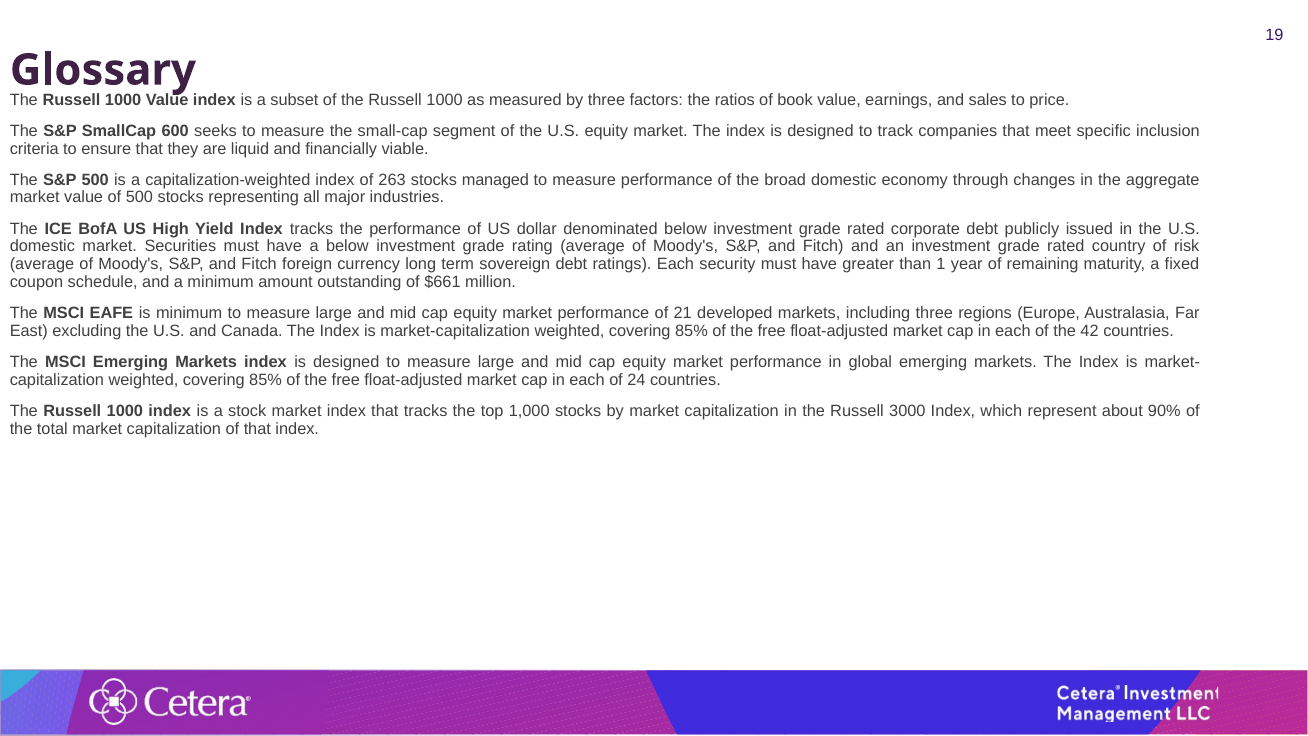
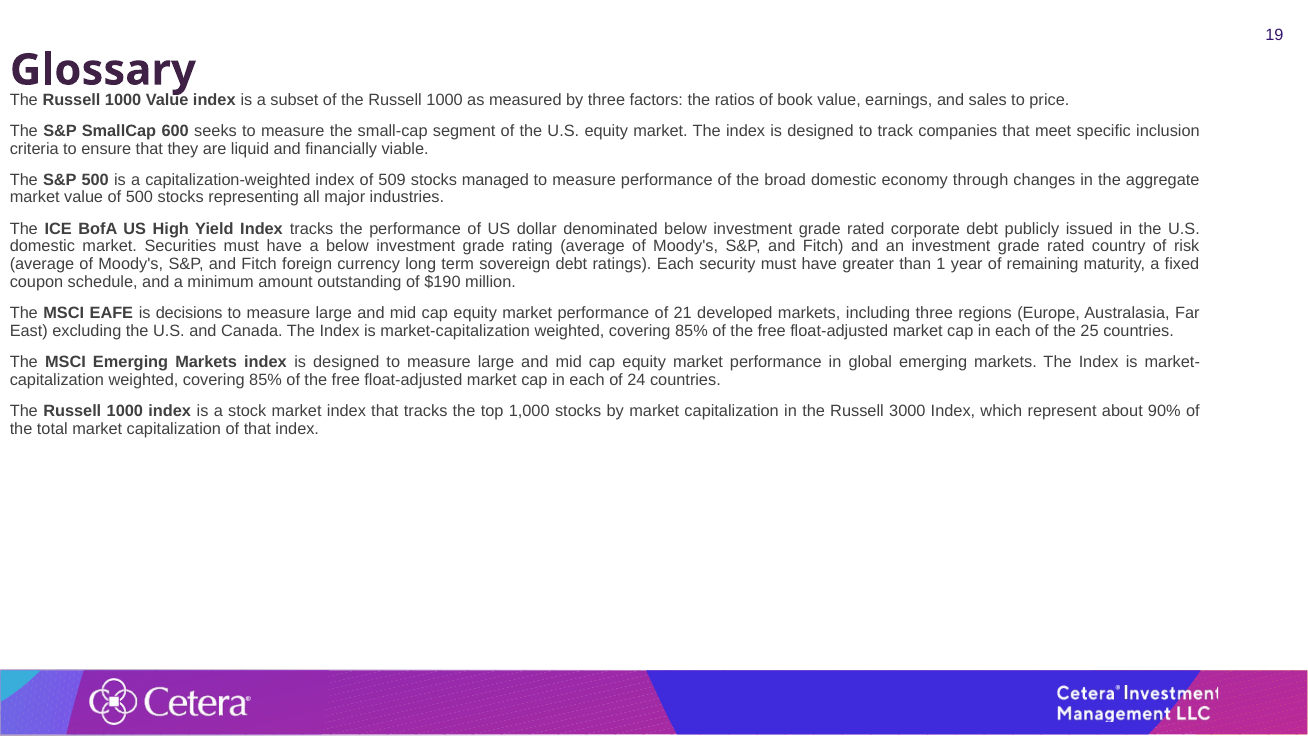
263: 263 -> 509
$661: $661 -> $190
is minimum: minimum -> decisions
42: 42 -> 25
